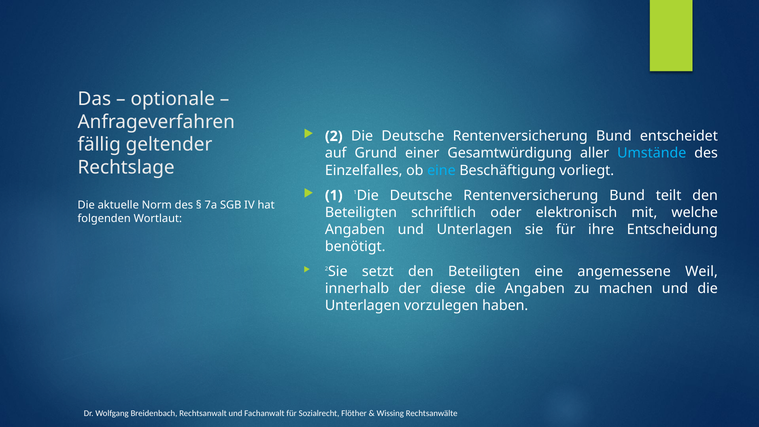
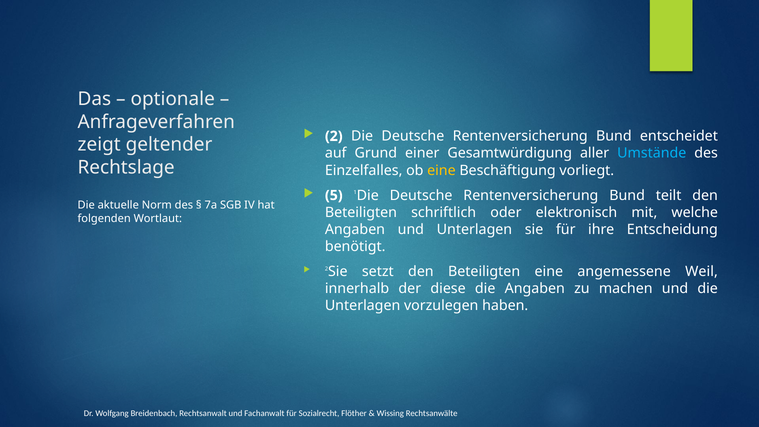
fällig: fällig -> zeigt
eine at (441, 170) colour: light blue -> yellow
1: 1 -> 5
